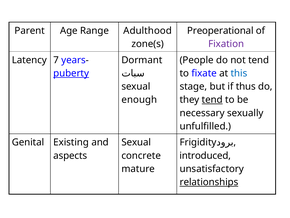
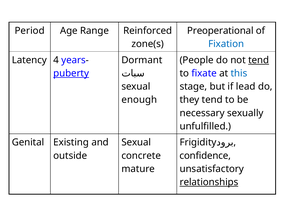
Parent: Parent -> Period
Adulthood: Adulthood -> Reinforced
Fixation colour: purple -> blue
7: 7 -> 4
tend at (259, 60) underline: none -> present
thus: thus -> lead
tend at (212, 100) underline: present -> none
aspects: aspects -> outside
introduced: introduced -> confidence
